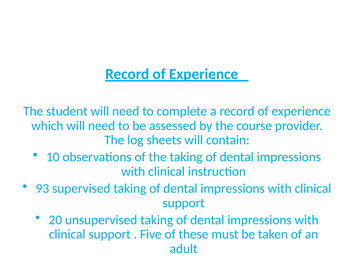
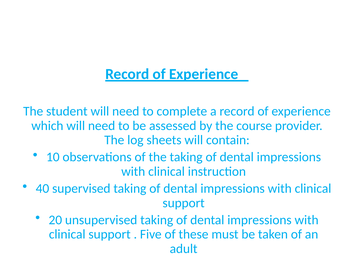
93: 93 -> 40
